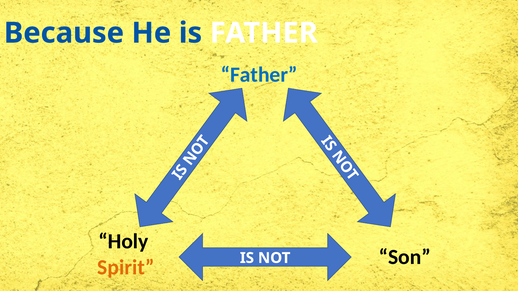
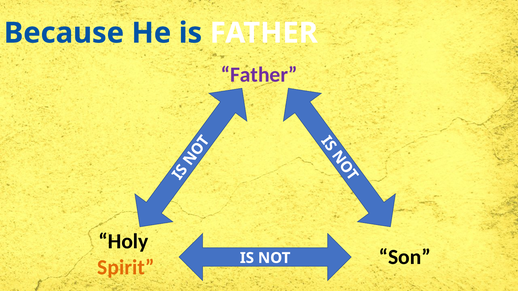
Father at (259, 75) colour: blue -> purple
